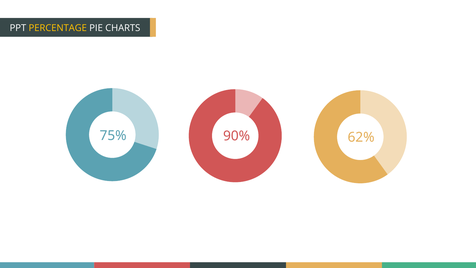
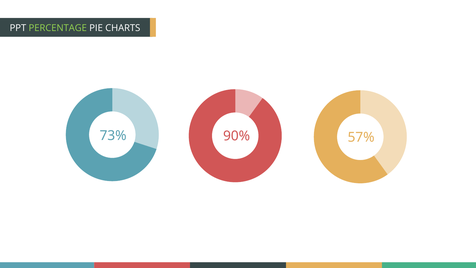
PERCENTAGE colour: yellow -> light green
75%: 75% -> 73%
62%: 62% -> 57%
